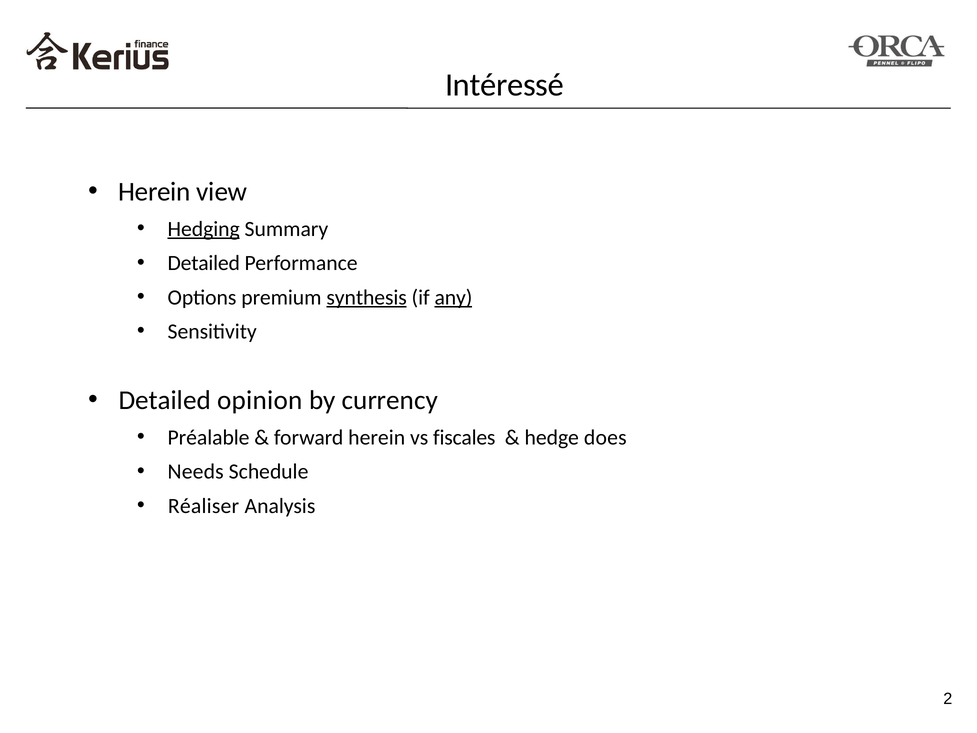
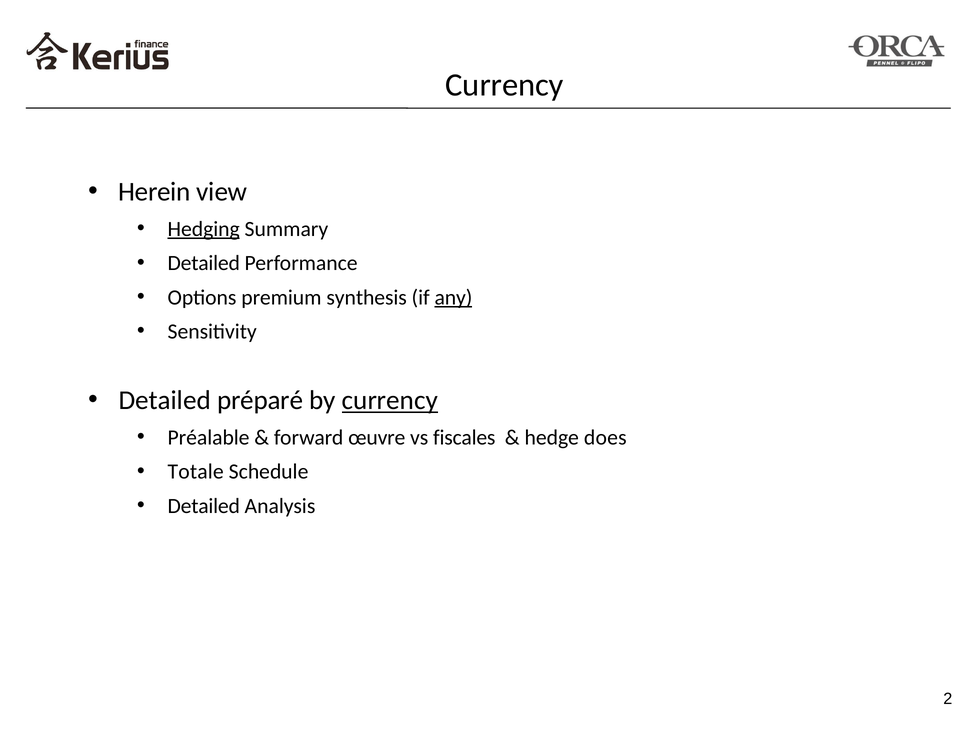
Intéressé at (505, 85): Intéressé -> Currency
synthesis underline: present -> none
opinion: opinion -> préparé
currency at (390, 400) underline: none -> present
forward herein: herein -> œuvre
Needs: Needs -> Totale
Réaliser at (204, 506): Réaliser -> Detailed
